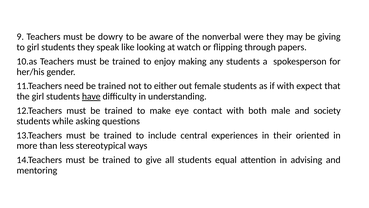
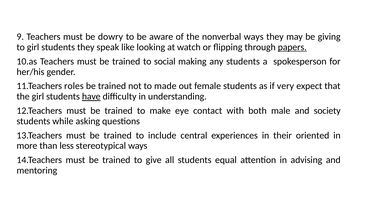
nonverbal were: were -> ways
papers underline: none -> present
enjoy: enjoy -> social
need: need -> roles
either: either -> made
if with: with -> very
